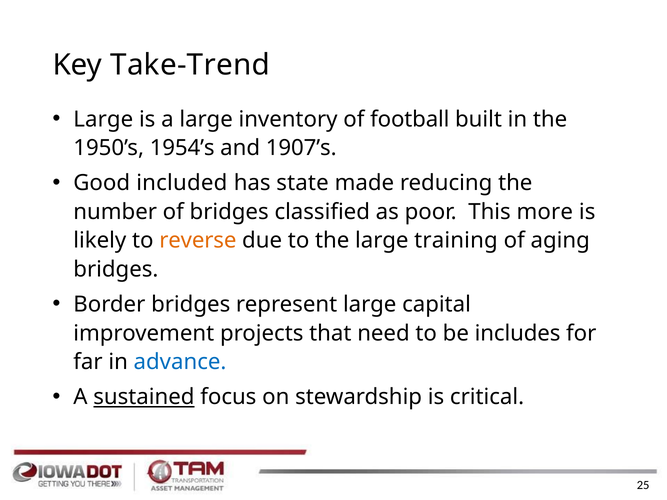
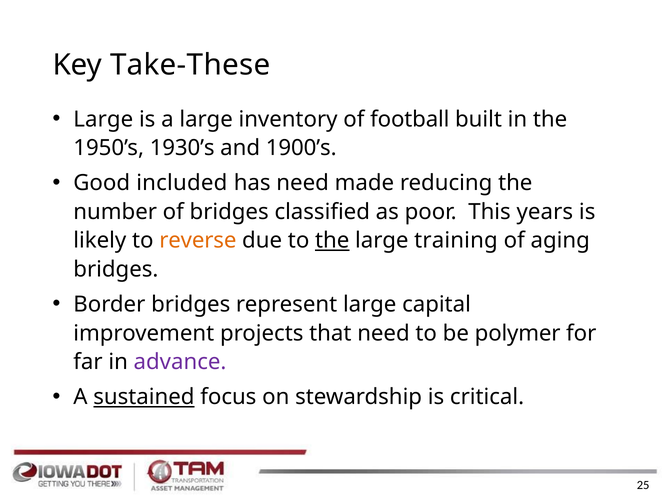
Take-Trend: Take-Trend -> Take-These
1954’s: 1954’s -> 1930’s
1907’s: 1907’s -> 1900’s
has state: state -> need
more: more -> years
the at (332, 241) underline: none -> present
includes: includes -> polymer
advance colour: blue -> purple
